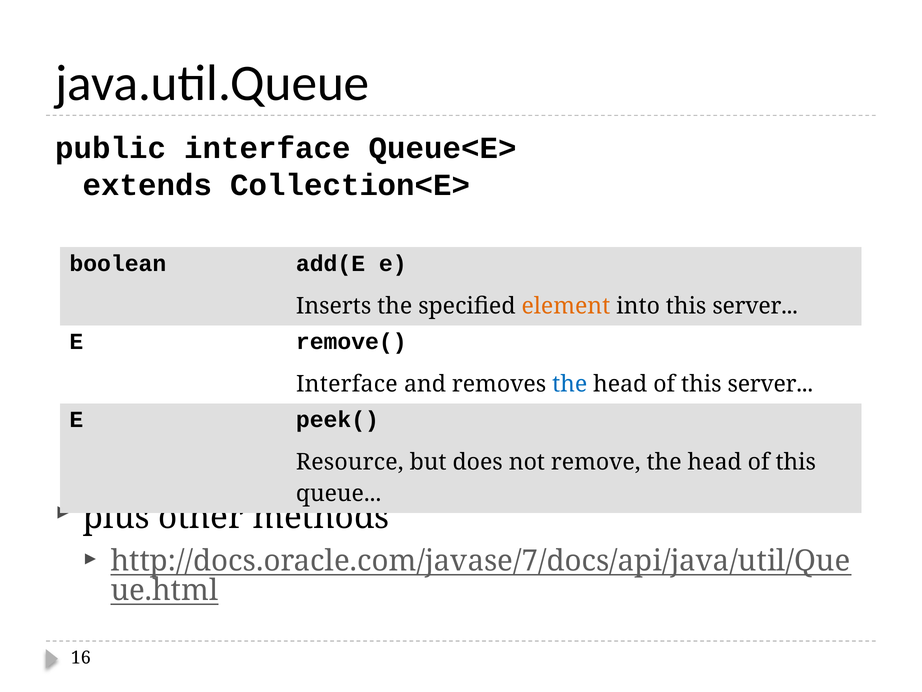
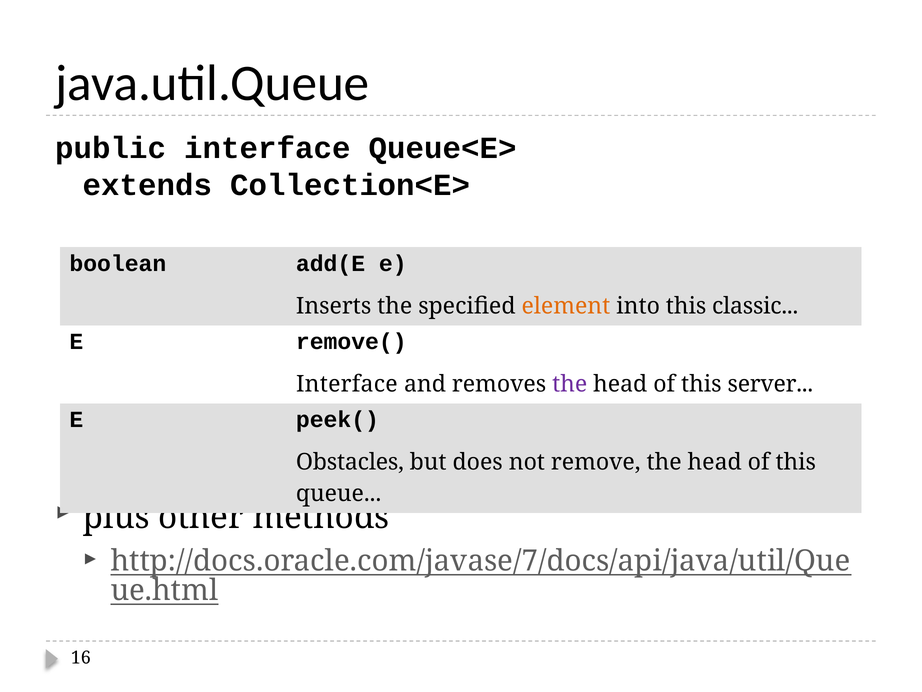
into this server: server -> classic
the at (570, 384) colour: blue -> purple
Resource: Resource -> Obstacles
